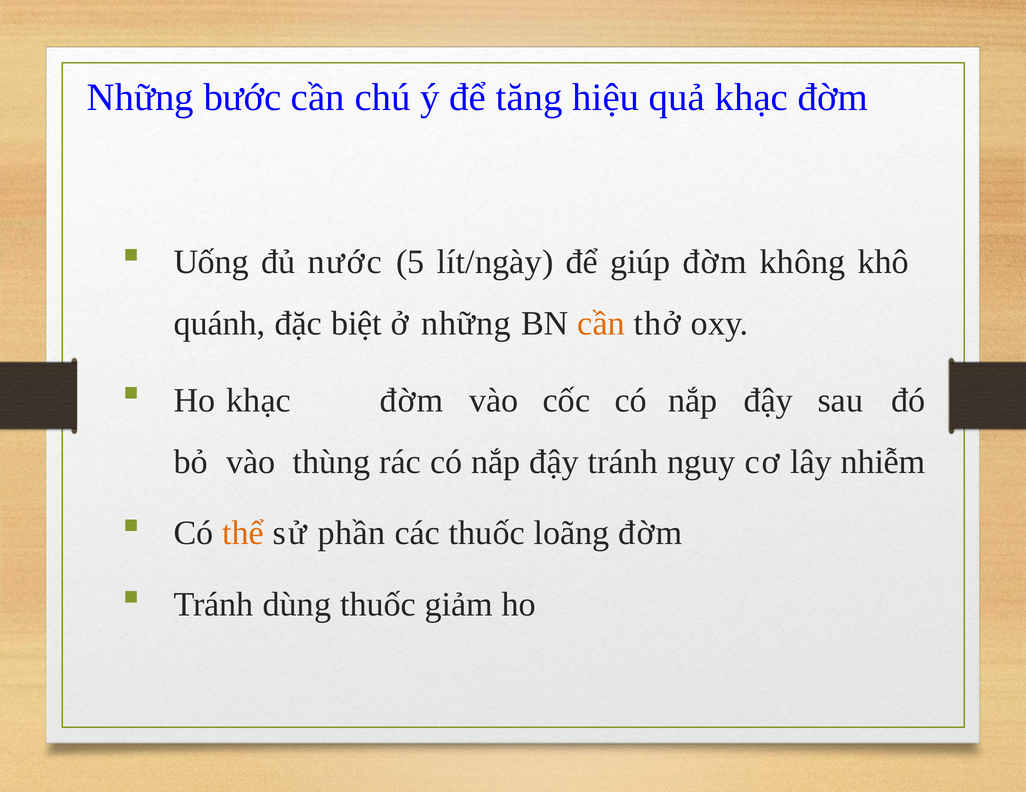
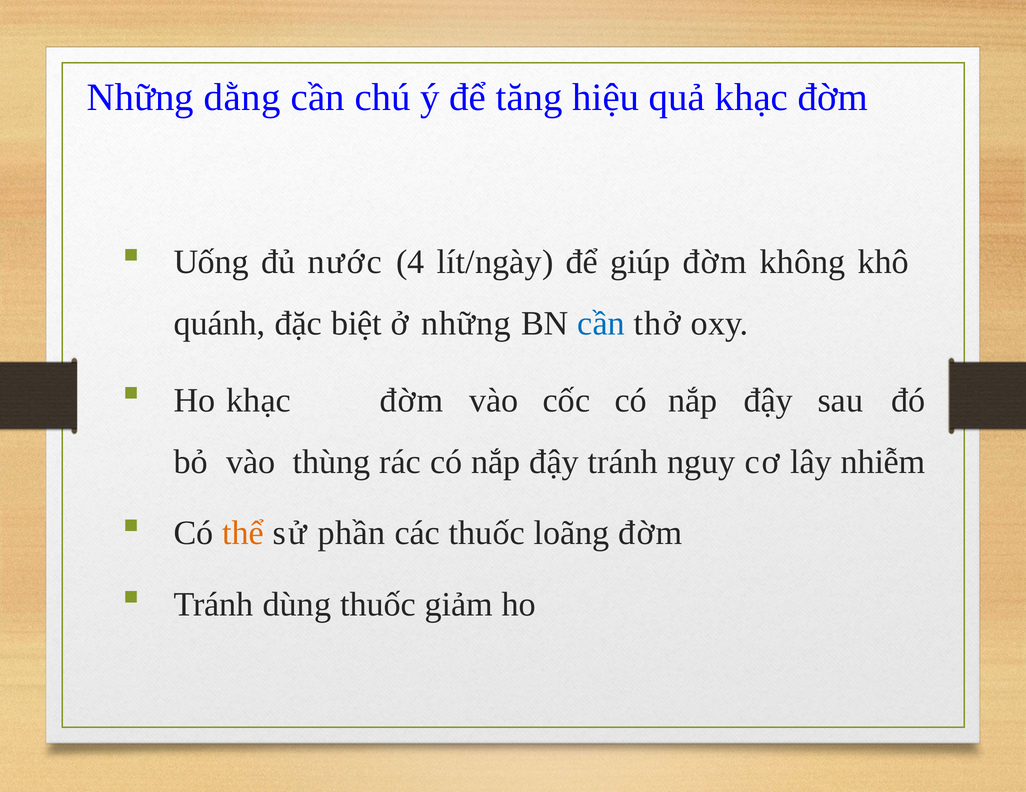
bước: bước -> dằng
5: 5 -> 4
cần at (601, 324) colour: orange -> blue
